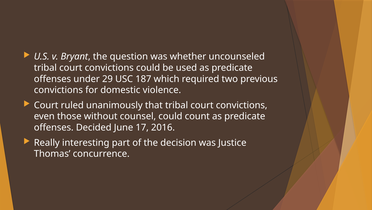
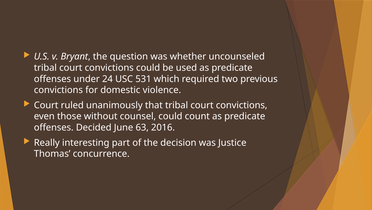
29: 29 -> 24
187: 187 -> 531
17: 17 -> 63
